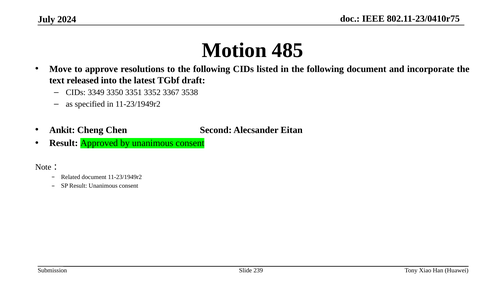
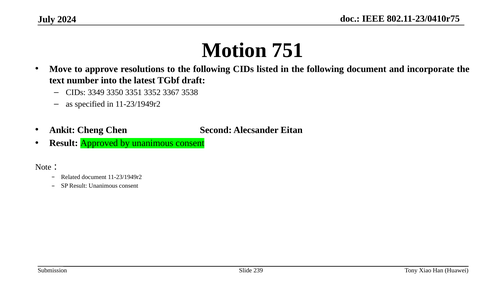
485: 485 -> 751
released: released -> number
